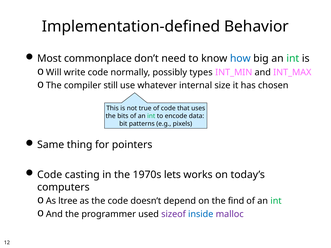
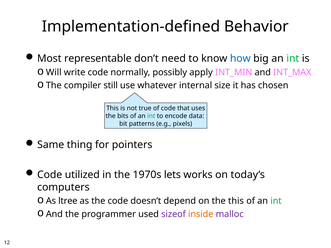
commonplace: commonplace -> representable
types: types -> apply
casting: casting -> utilized
the find: find -> this
inside colour: blue -> orange
